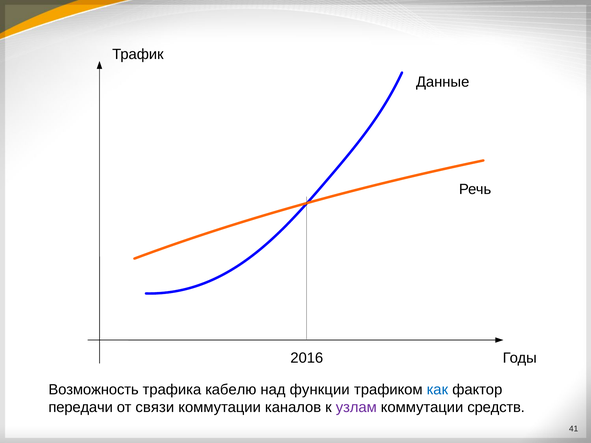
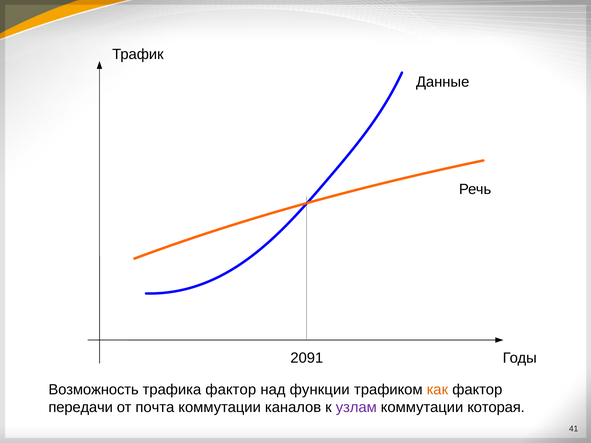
2016: 2016 -> 2091
трафика кабелю: кабелю -> фактор
как colour: blue -> orange
связи: связи -> почта
средств: средств -> которая
